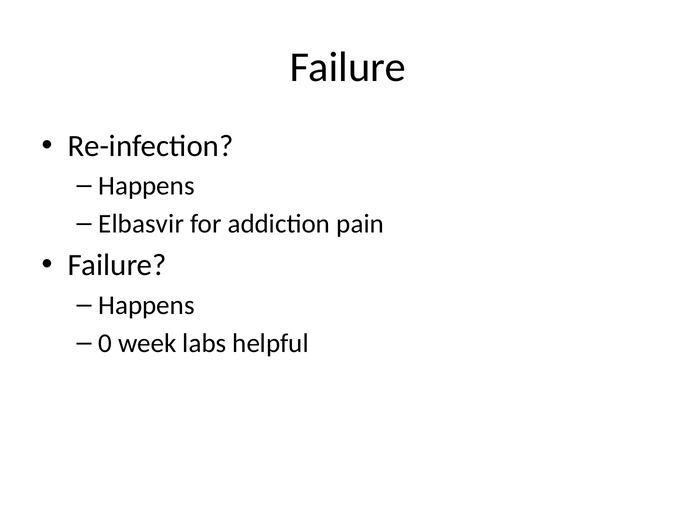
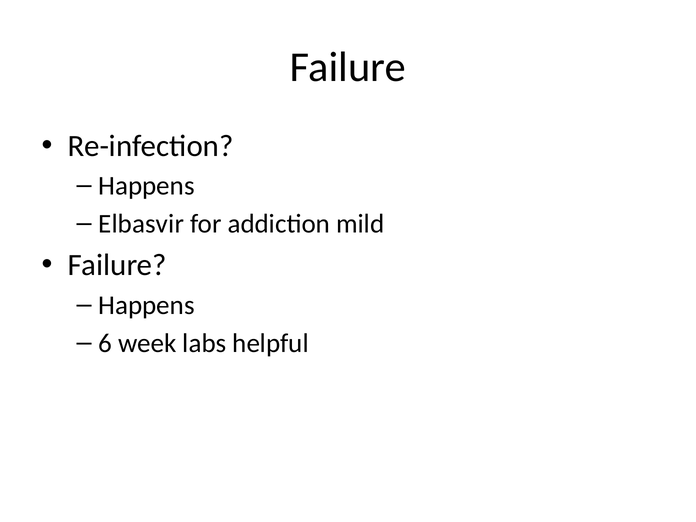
pain: pain -> mild
0: 0 -> 6
